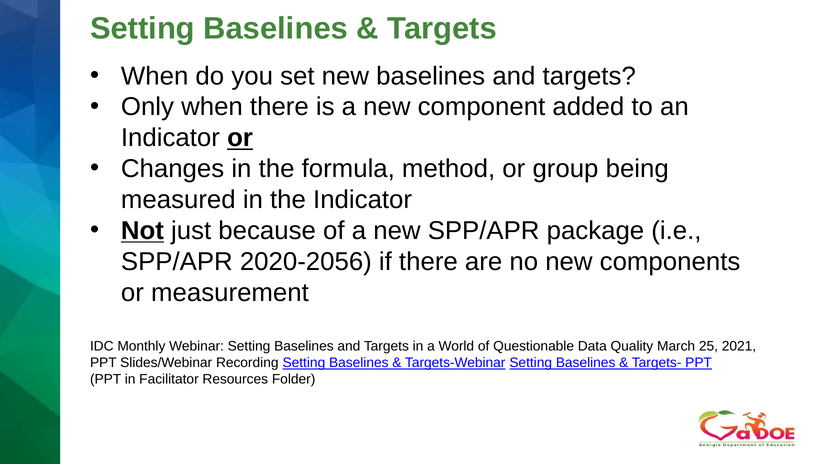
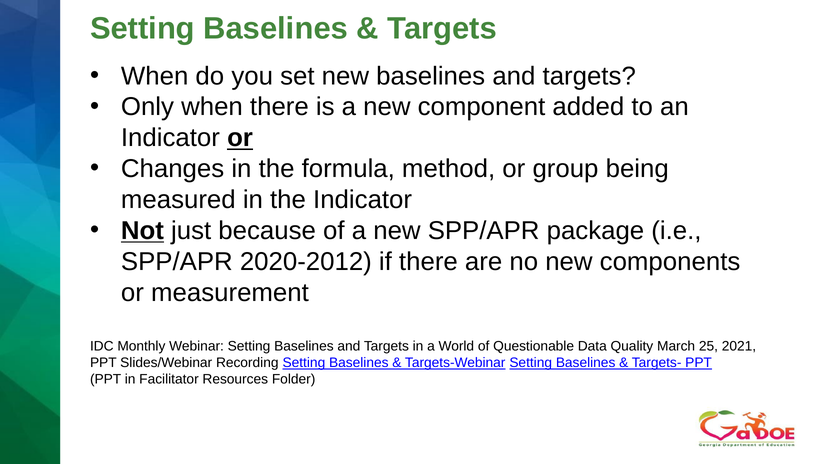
2020-2056: 2020-2056 -> 2020-2012
